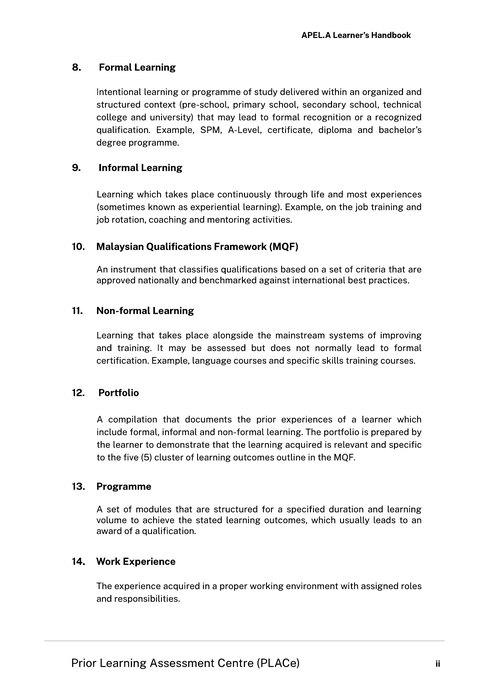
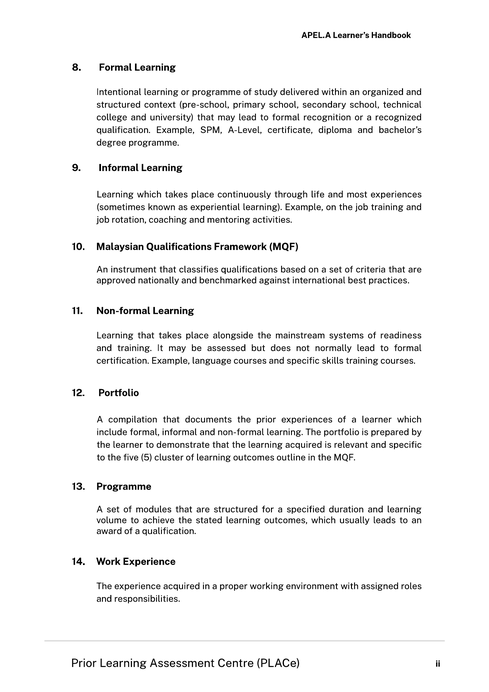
improving: improving -> readiness
